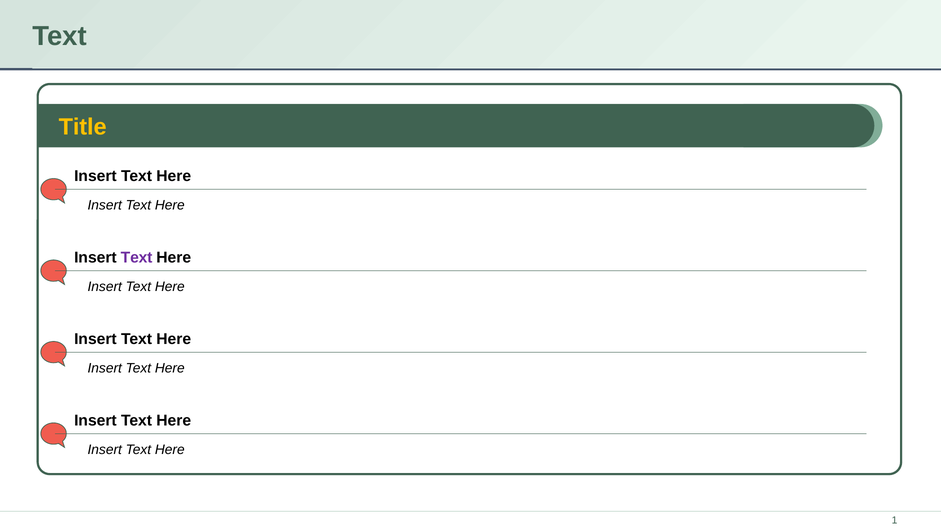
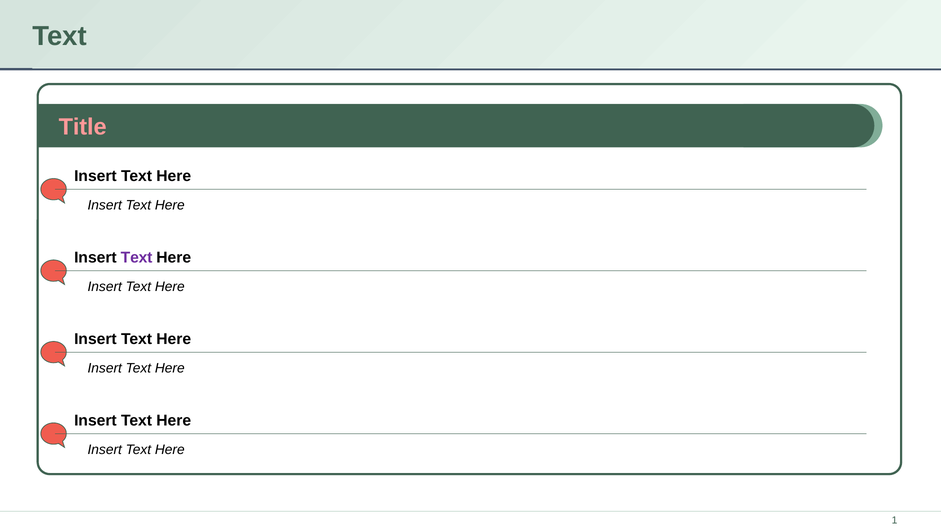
Title colour: yellow -> pink
